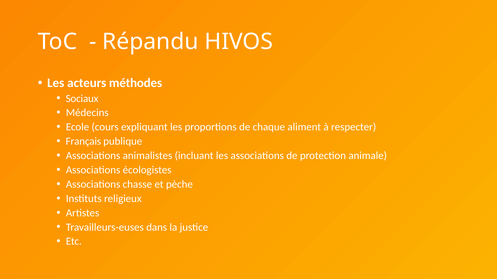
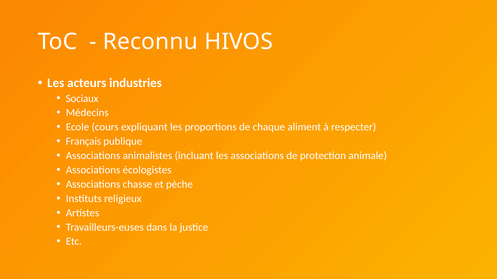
Répandu: Répandu -> Reconnu
méthodes: méthodes -> industries
